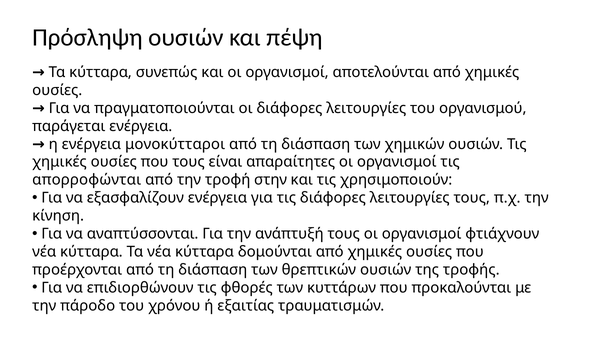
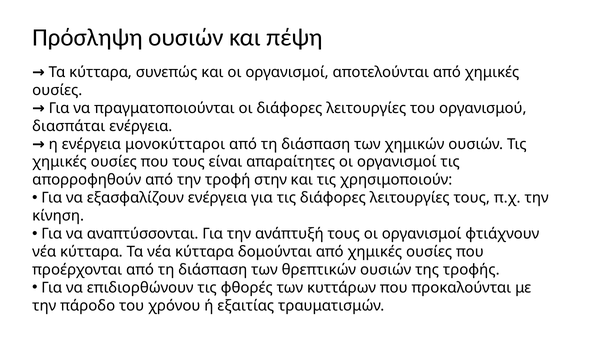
παράγεται: παράγεται -> διασπάται
απορροφώνται: απορροφώνται -> απορροφηθούν
